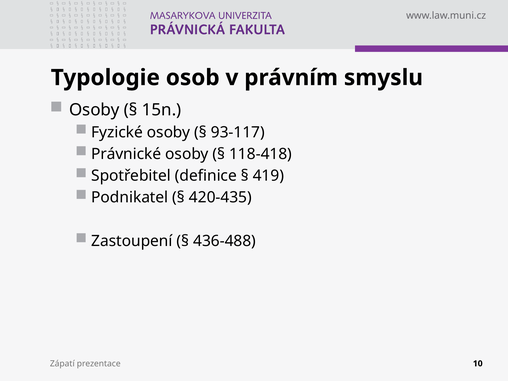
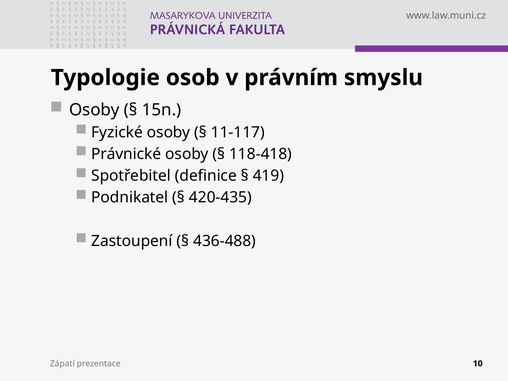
93-117: 93-117 -> 11-117
